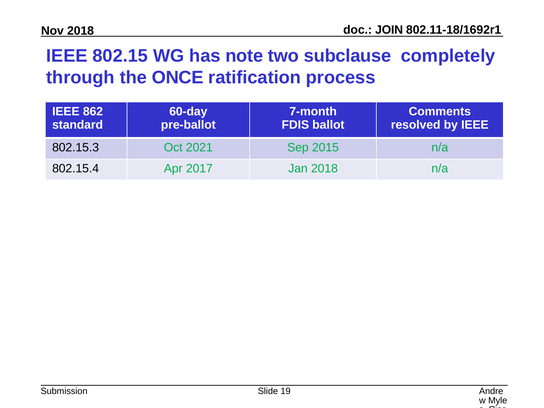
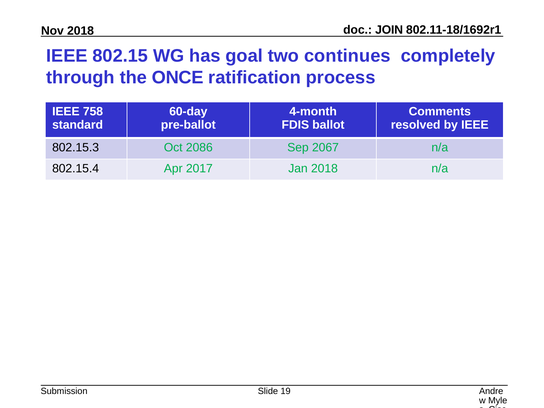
note: note -> goal
subclause: subclause -> continues
862: 862 -> 758
7-month: 7-month -> 4-month
2021: 2021 -> 2086
2015: 2015 -> 2067
